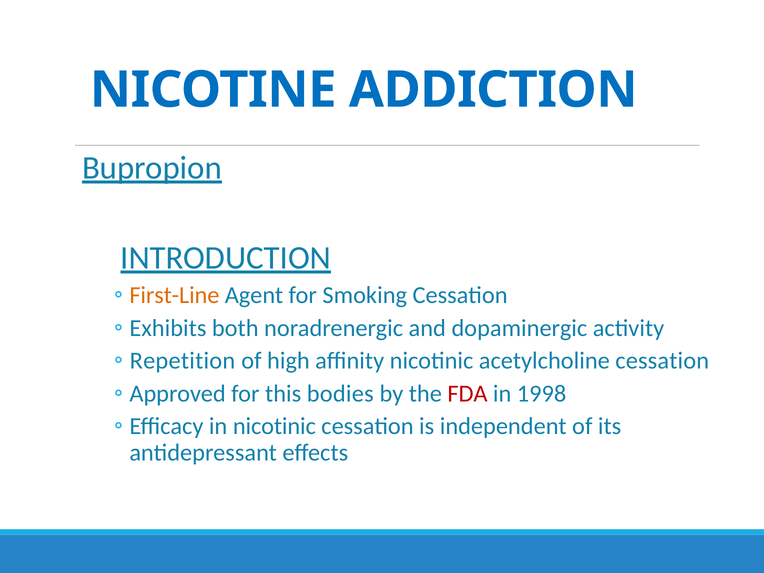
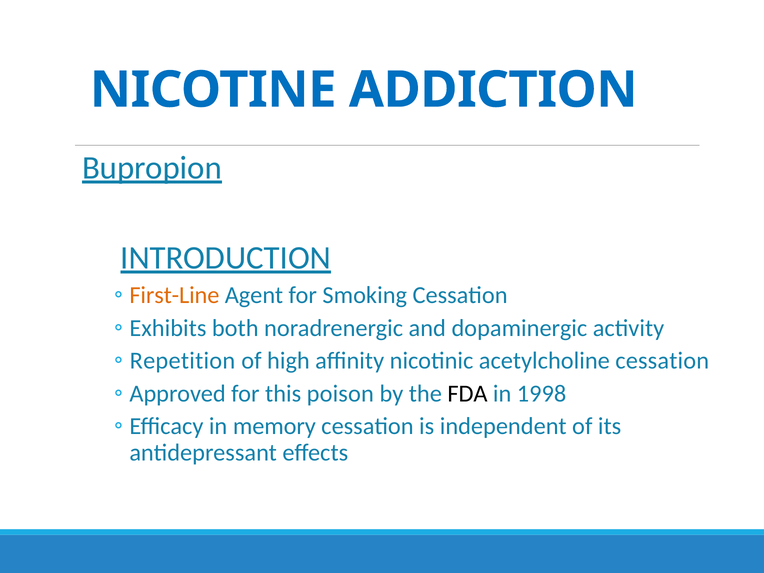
bodies: bodies -> poison
FDA colour: red -> black
in nicotinic: nicotinic -> memory
